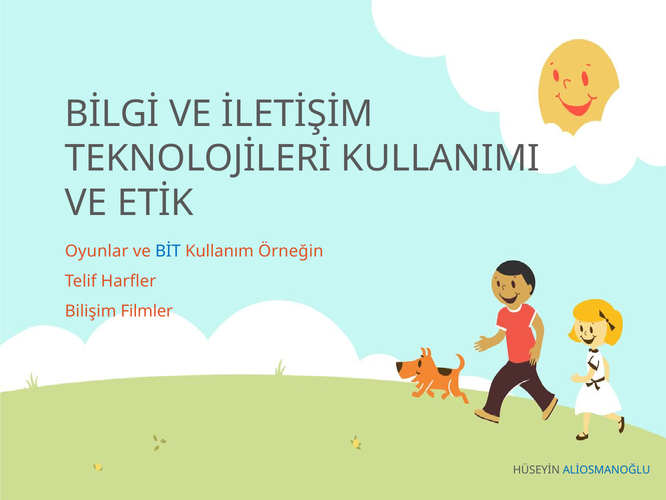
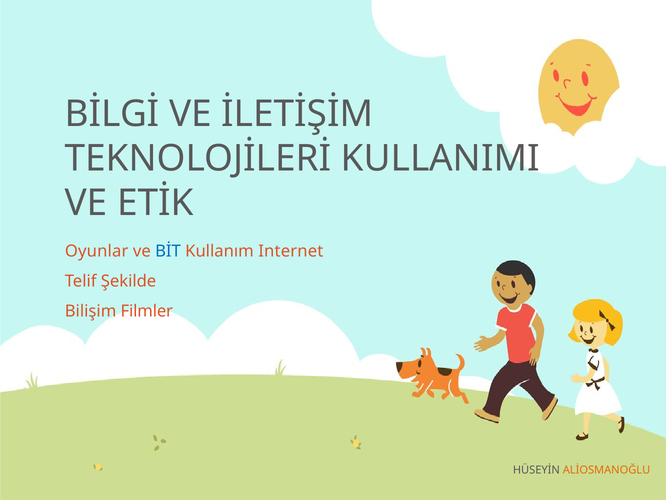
Örneğin: Örneğin -> Internet
Harfler: Harfler -> Şekilde
ALİOSMANOĞLU colour: blue -> orange
